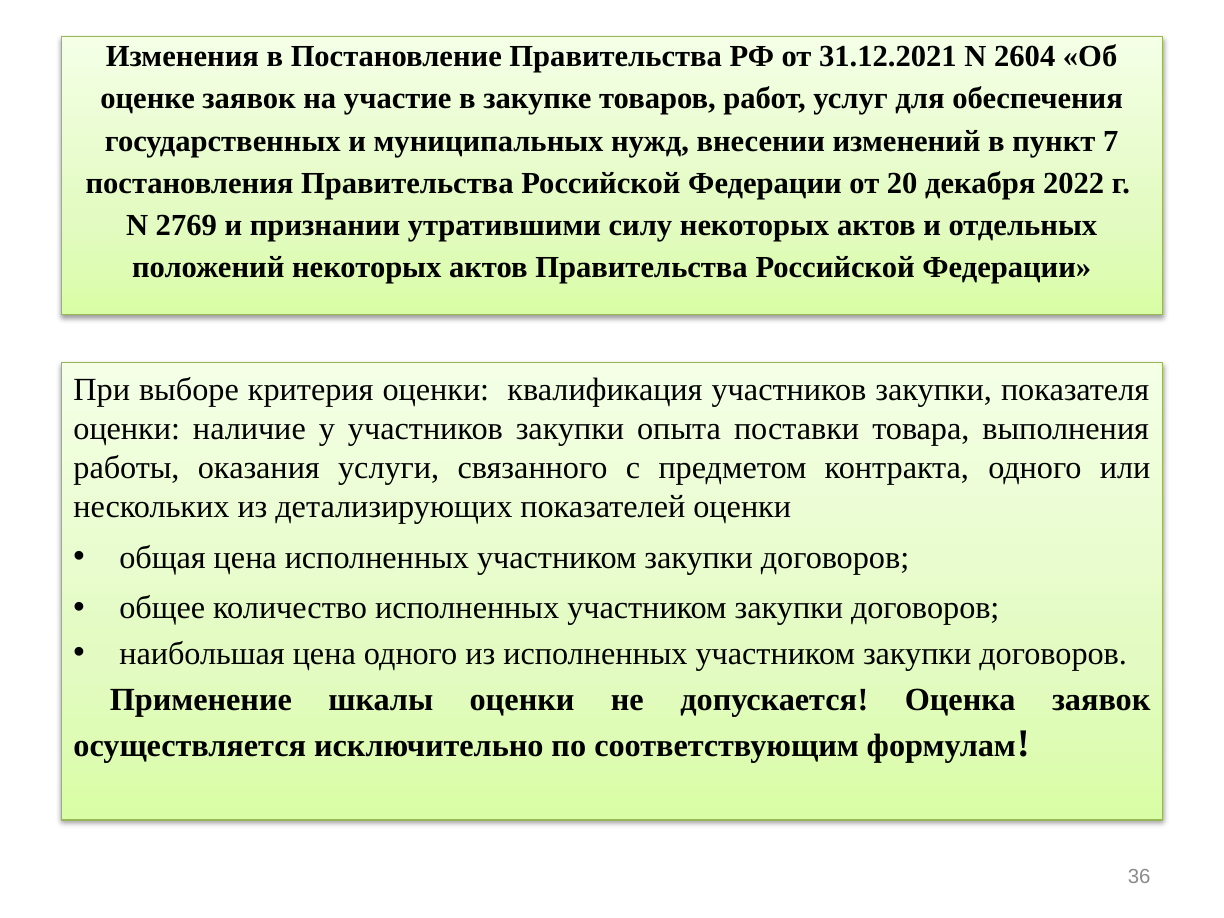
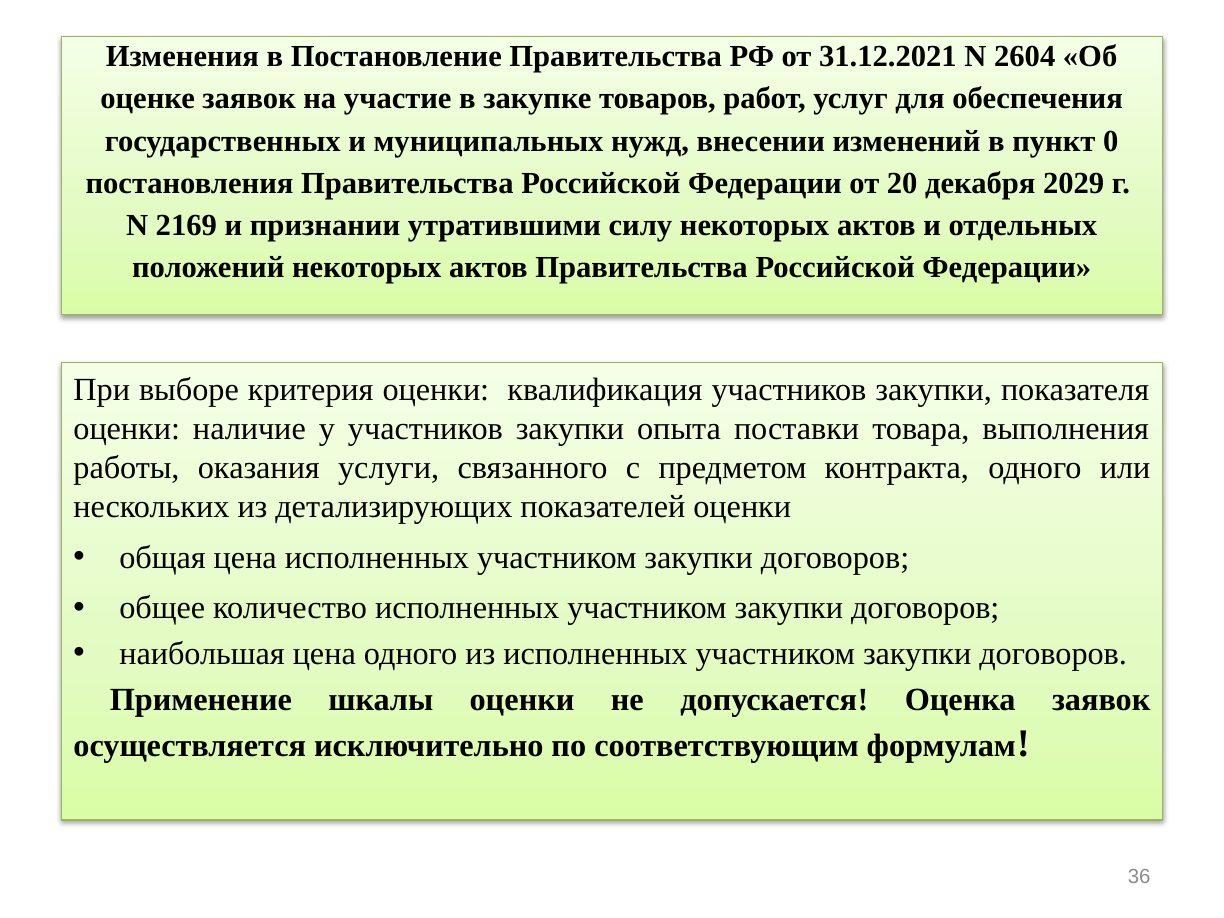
7: 7 -> 0
2022: 2022 -> 2029
2769: 2769 -> 2169
